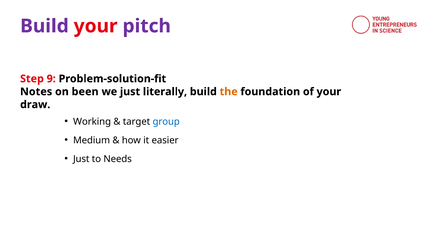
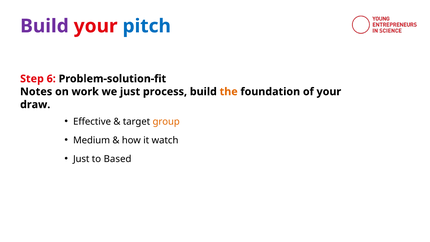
pitch colour: purple -> blue
9: 9 -> 6
been: been -> work
literally: literally -> process
Working: Working -> Effective
group colour: blue -> orange
easier: easier -> watch
Needs: Needs -> Based
